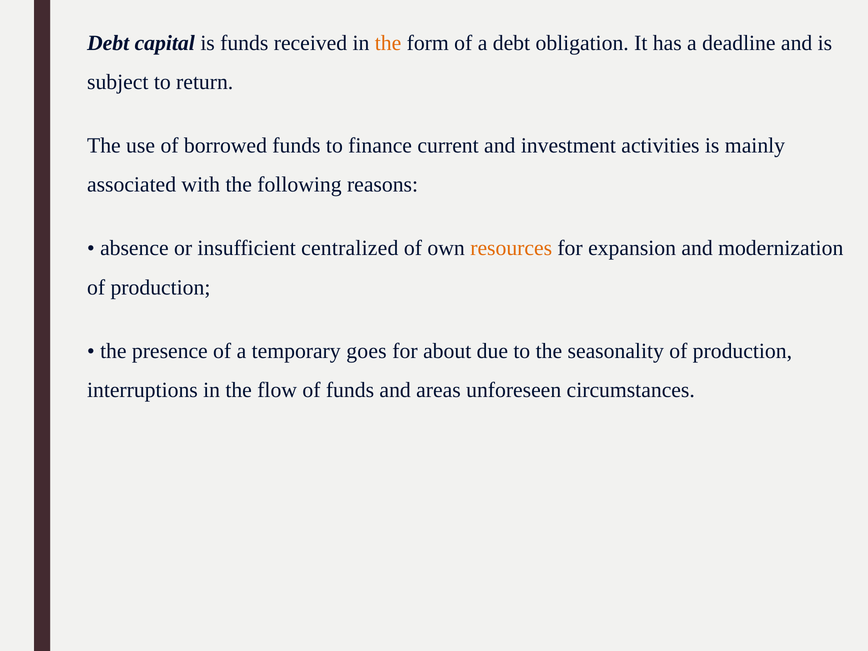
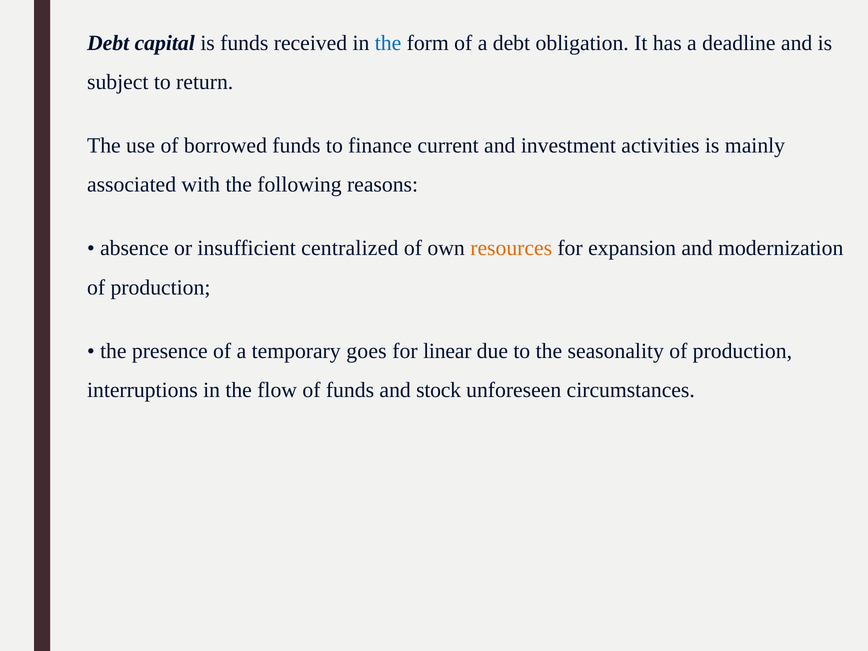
the at (388, 43) colour: orange -> blue
about: about -> linear
areas: areas -> stock
